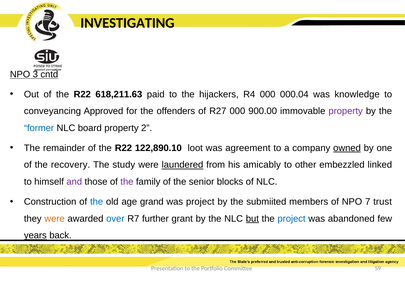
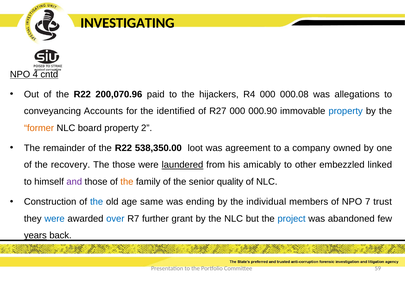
3: 3 -> 4
618,211.63: 618,211.63 -> 200,070.96
000.04: 000.04 -> 000.08
knowledge: knowledge -> allegations
Approved: Approved -> Accounts
offenders: offenders -> identified
900.00: 900.00 -> 000.90
property at (346, 111) colour: purple -> blue
former colour: blue -> orange
122,890.10: 122,890.10 -> 538,350.00
owned underline: present -> none
The study: study -> those
the at (127, 181) colour: purple -> orange
blocks: blocks -> quality
grand: grand -> same
was project: project -> ending
submiited: submiited -> individual
were at (55, 218) colour: orange -> blue
but underline: present -> none
